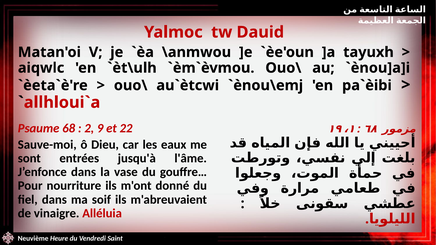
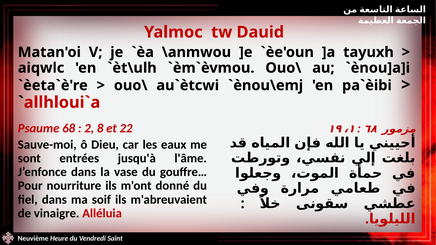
9: 9 -> 8
